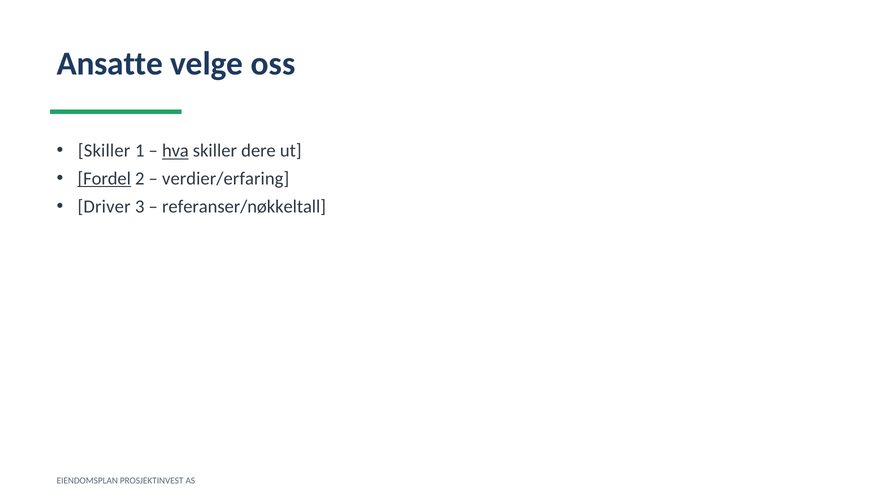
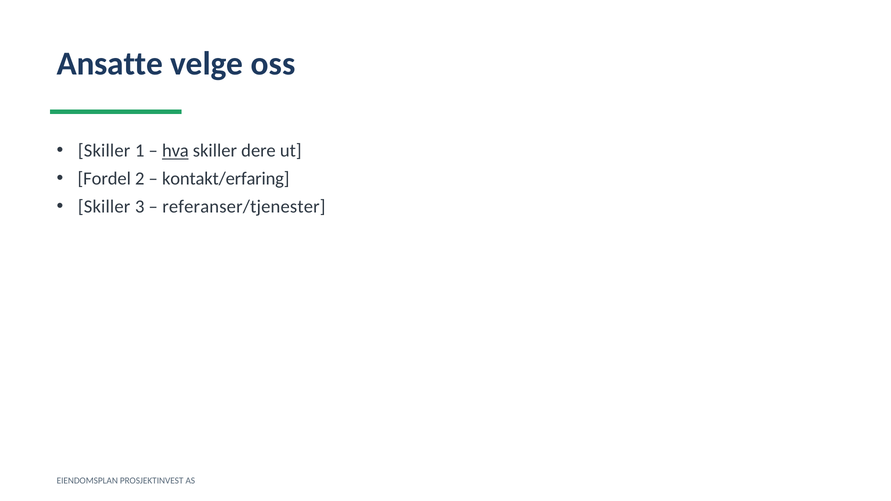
Fordel underline: present -> none
verdier/erfaring: verdier/erfaring -> kontakt/erfaring
Driver at (104, 207): Driver -> Skiller
referanser/nøkkeltall: referanser/nøkkeltall -> referanser/tjenester
